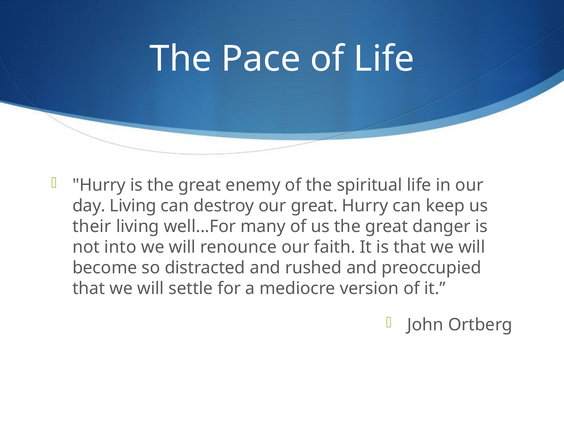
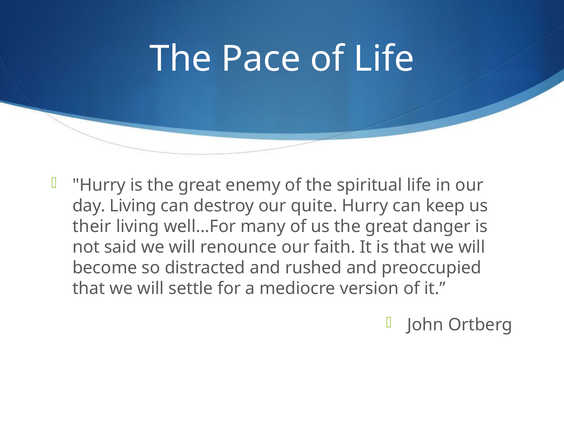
our great: great -> quite
into: into -> said
